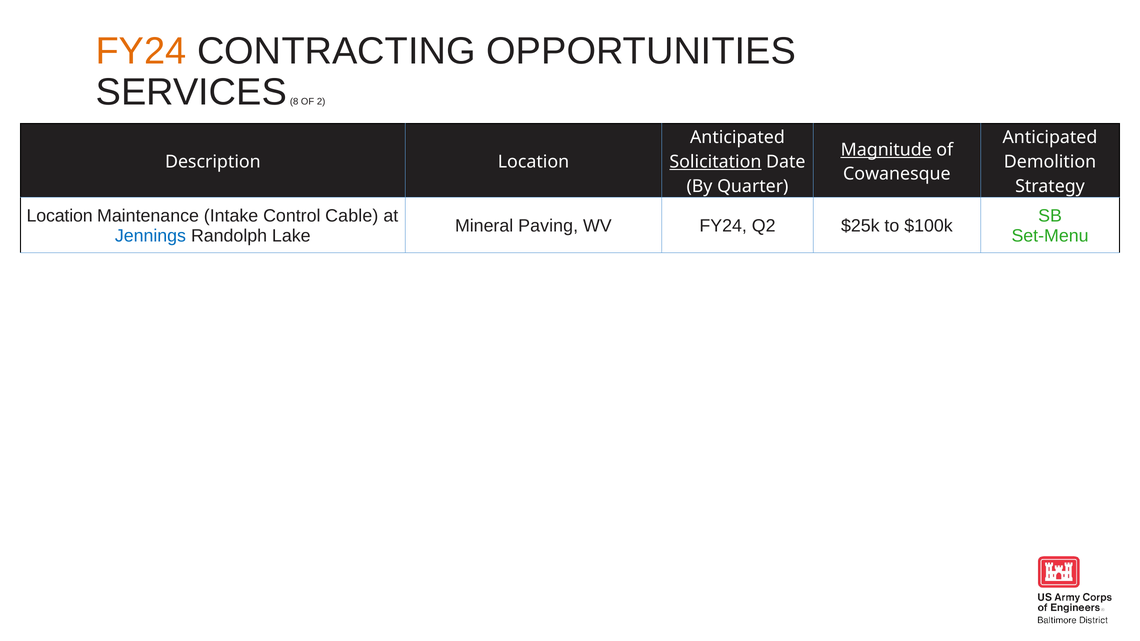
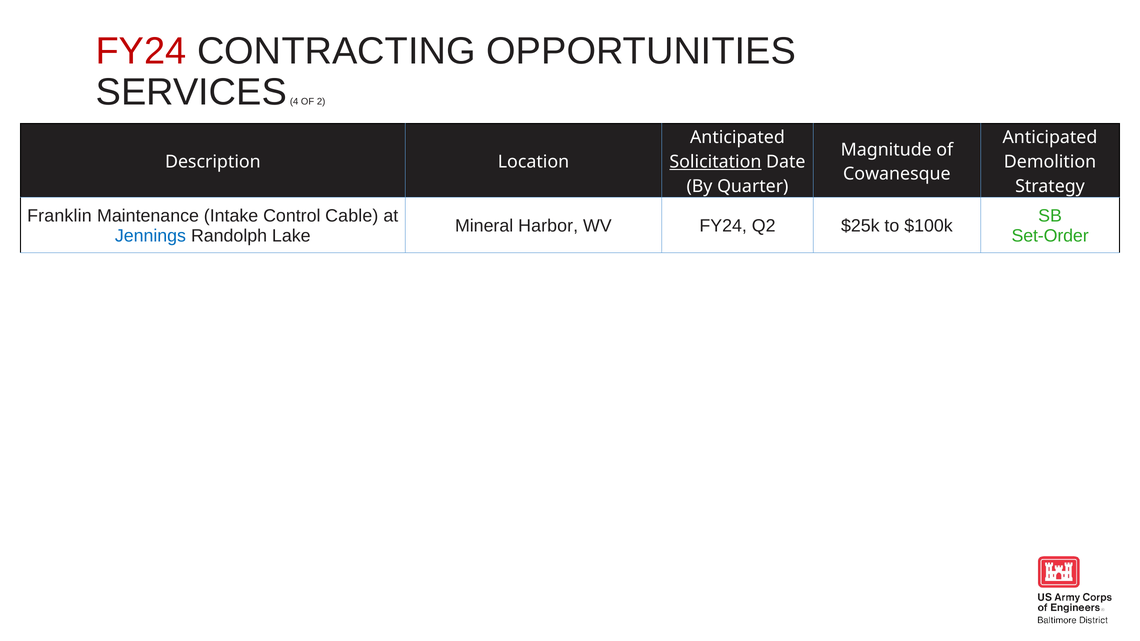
FY24 at (141, 51) colour: orange -> red
8: 8 -> 4
Magnitude underline: present -> none
Location at (60, 216): Location -> Franklin
Paving: Paving -> Harbor
Set-Menu: Set-Menu -> Set-Order
